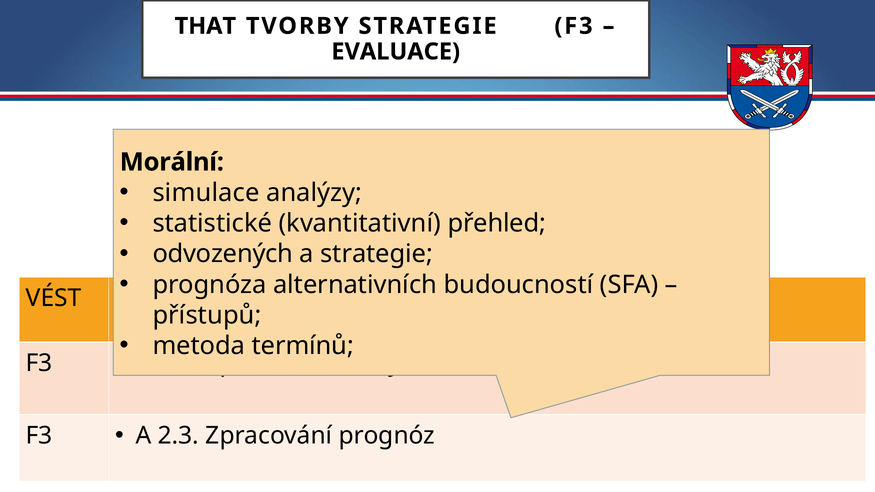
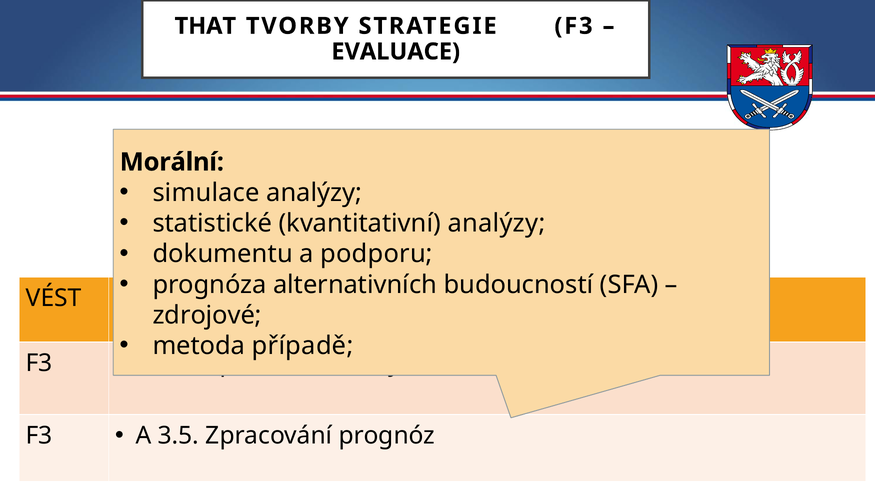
kvantitativní přehled: přehled -> analýzy
odvozených: odvozených -> dokumentu
a strategie: strategie -> podporu
přístupů: přístupů -> zdrojové
termínů: termínů -> případě
2.3: 2.3 -> 3.5
